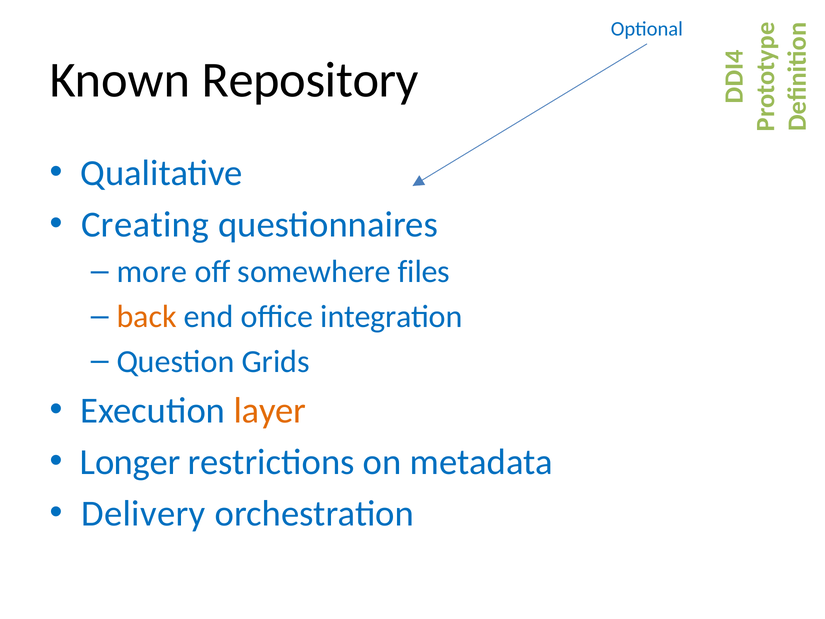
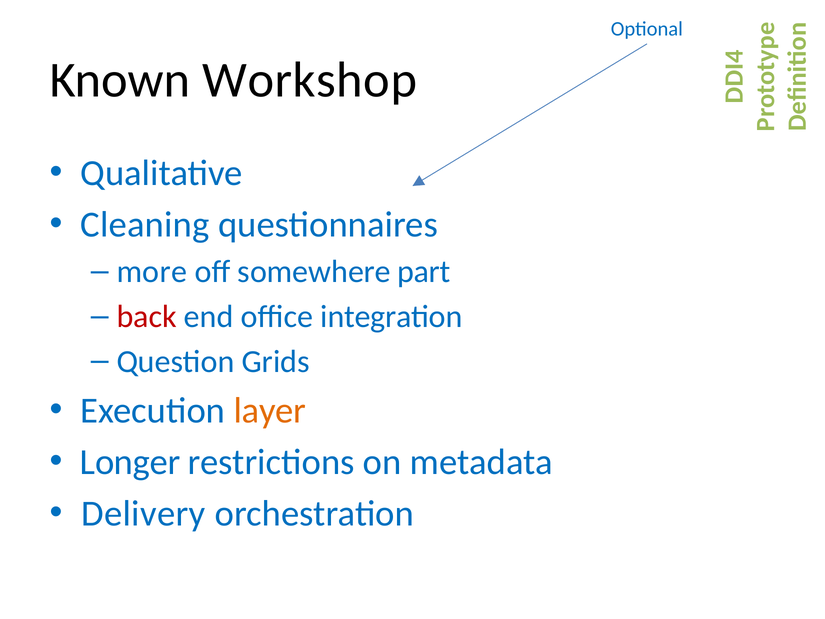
Repository: Repository -> Workshop
Creating: Creating -> Cleaning
files: files -> part
back colour: orange -> red
